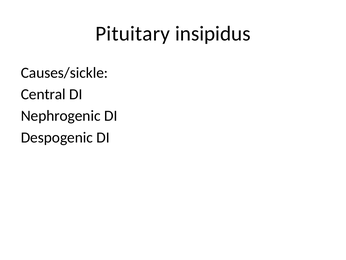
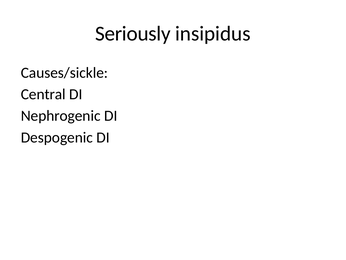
Pituitary: Pituitary -> Seriously
